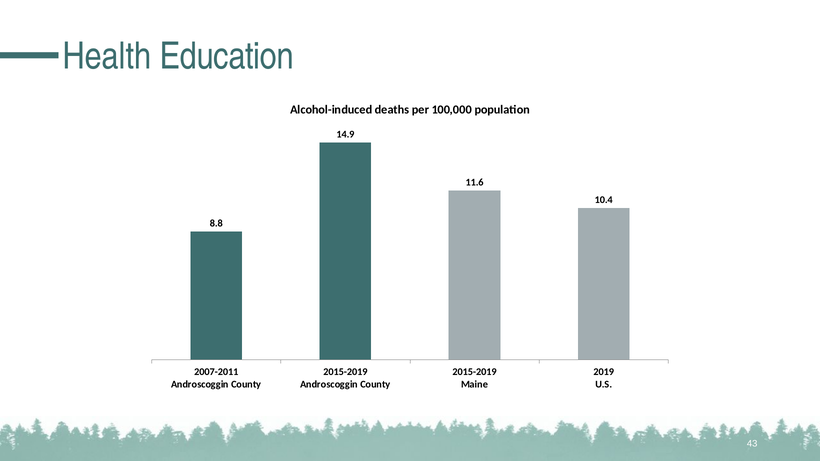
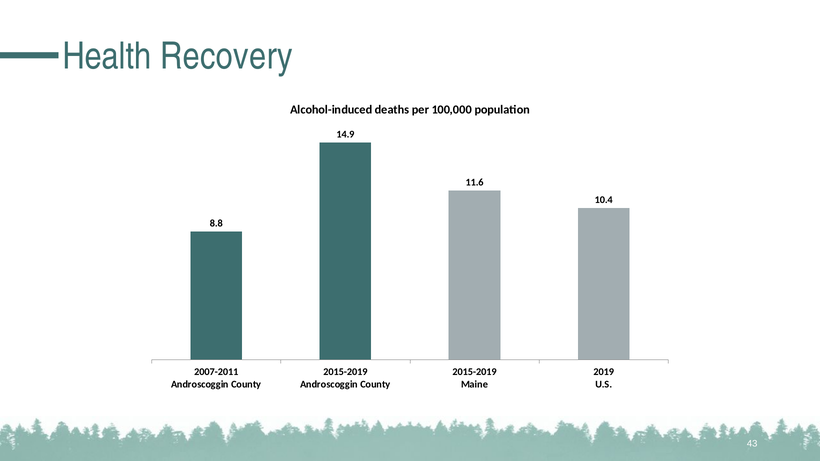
Education: Education -> Recovery
